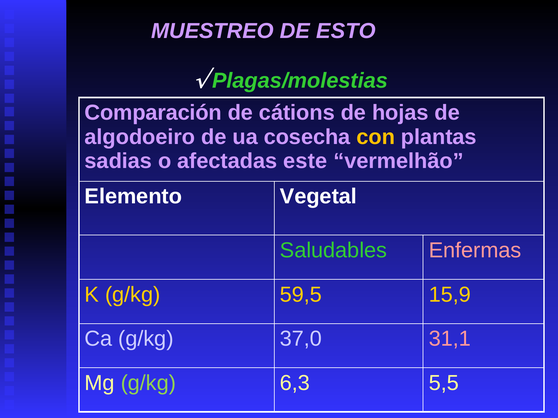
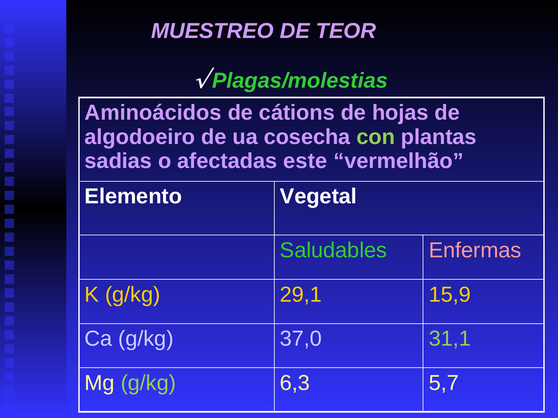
ESTO: ESTO -> TEOR
Comparación: Comparación -> Aminoácidos
con colour: yellow -> light green
59,5: 59,5 -> 29,1
31,1 colour: pink -> light green
5,5: 5,5 -> 5,7
